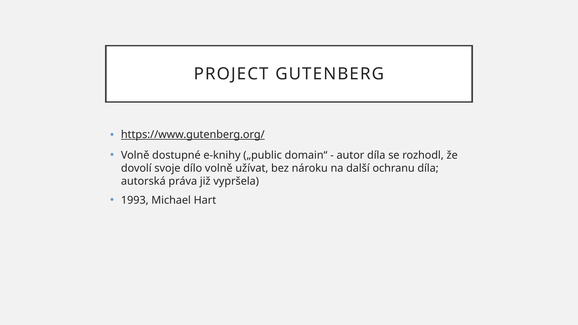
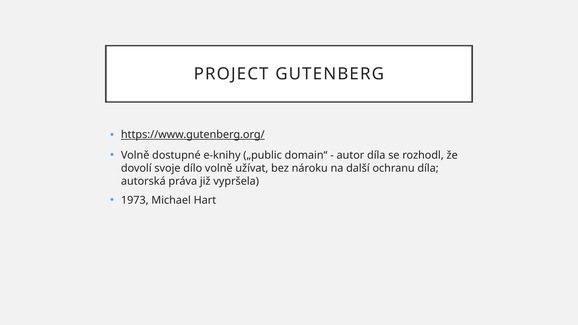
1993: 1993 -> 1973
